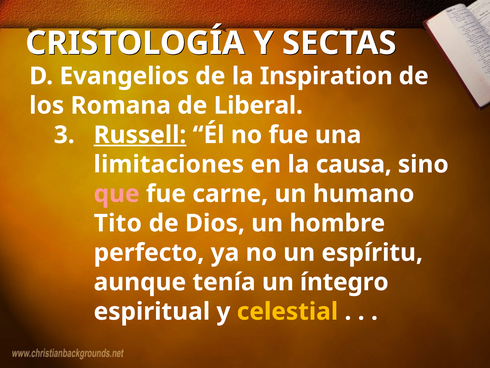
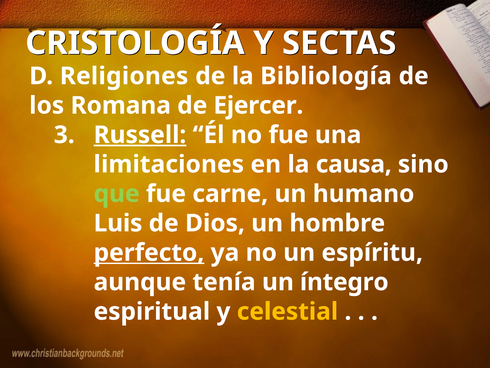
Evangelios: Evangelios -> Religiones
Inspiration: Inspiration -> Bibliología
Liberal: Liberal -> Ejercer
que colour: pink -> light green
Tito: Tito -> Luis
perfecto underline: none -> present
